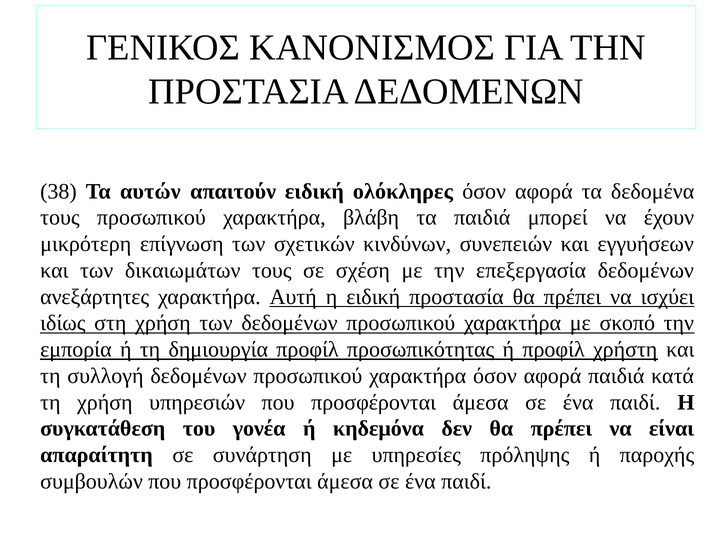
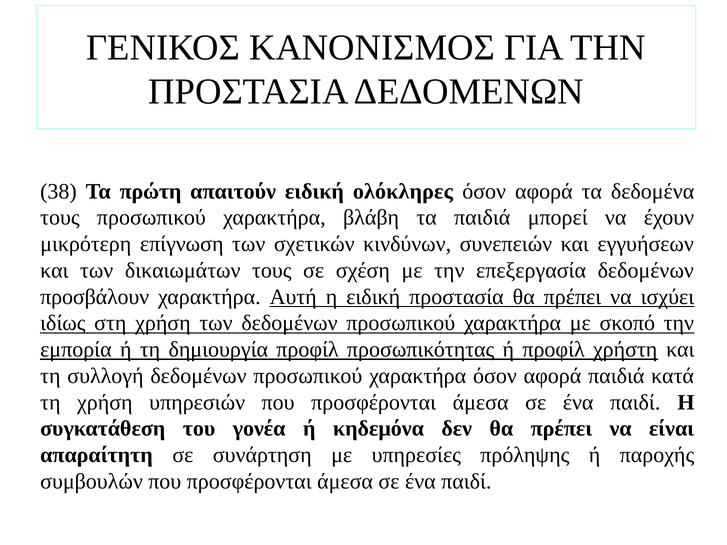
αυτών: αυτών -> πρώτη
ανεξάρτητες: ανεξάρτητες -> προσβάλουν
